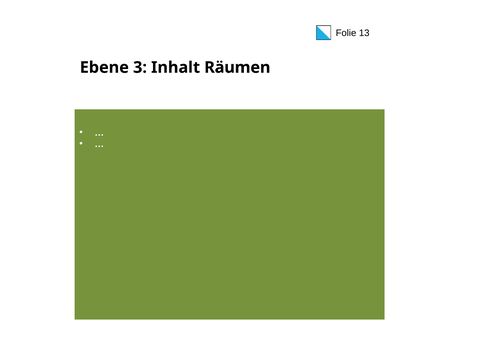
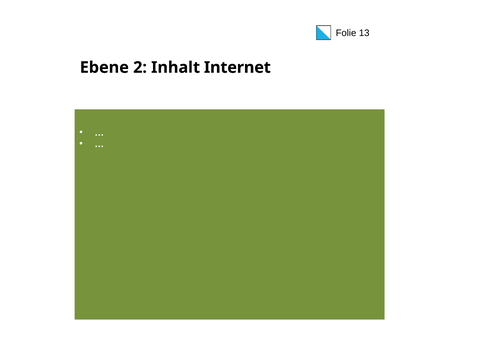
3: 3 -> 2
Räumen: Räumen -> Internet
